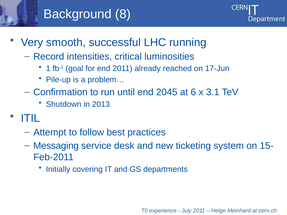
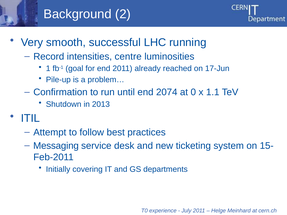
8: 8 -> 2
critical: critical -> centre
2045: 2045 -> 2074
6: 6 -> 0
3.1: 3.1 -> 1.1
